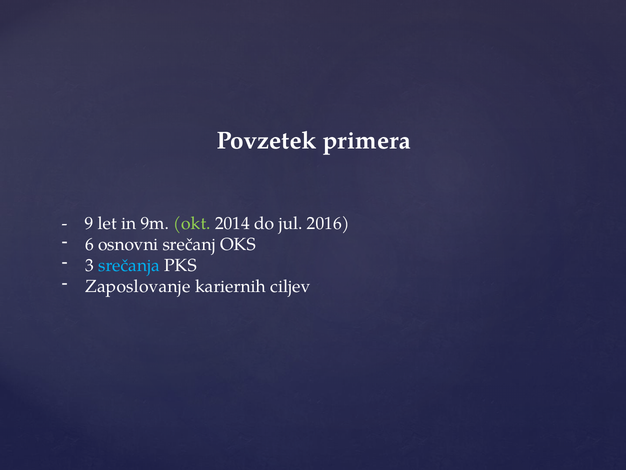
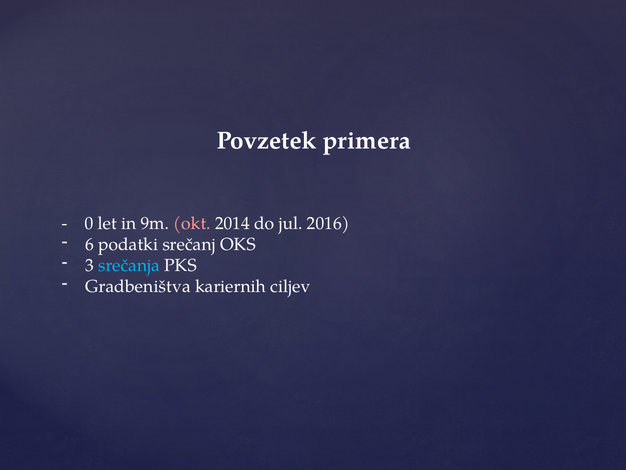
9: 9 -> 0
okt colour: light green -> pink
osnovni: osnovni -> podatki
Zaposlovanje: Zaposlovanje -> Gradbeništva
